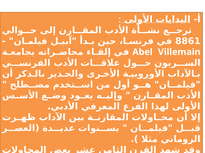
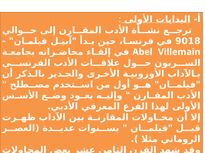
8861: 8861 -> 9018
